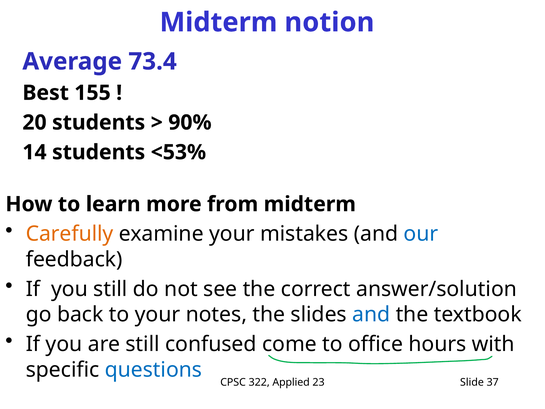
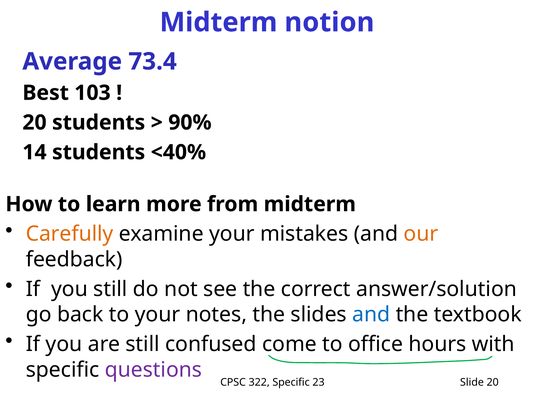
155: 155 -> 103
<53%: <53% -> <40%
our colour: blue -> orange
questions colour: blue -> purple
322 Applied: Applied -> Specific
Slide 37: 37 -> 20
